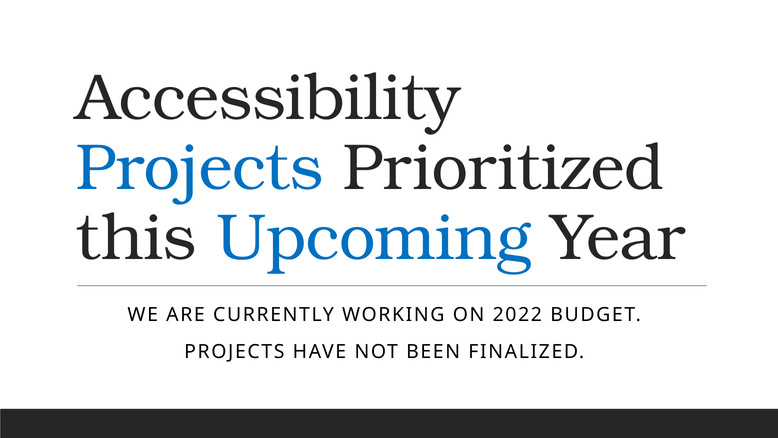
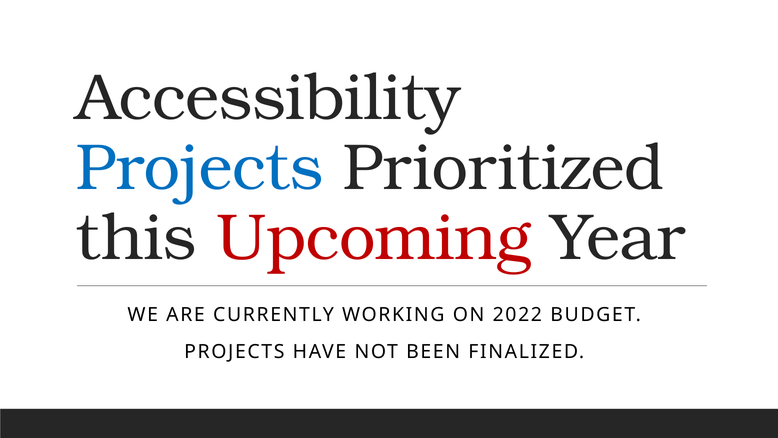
Upcoming colour: blue -> red
